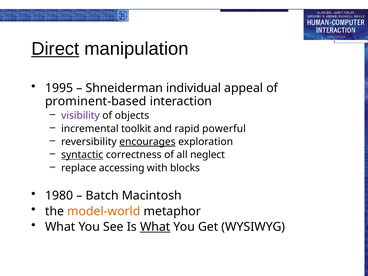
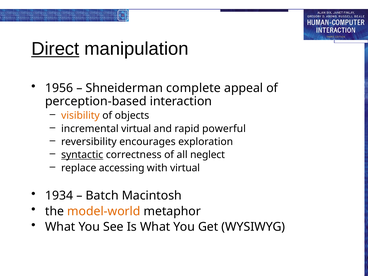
1995: 1995 -> 1956
individual: individual -> complete
prominent-based: prominent-based -> perception-based
visibility colour: purple -> orange
incremental toolkit: toolkit -> virtual
encourages underline: present -> none
with blocks: blocks -> virtual
1980: 1980 -> 1934
What at (155, 227) underline: present -> none
